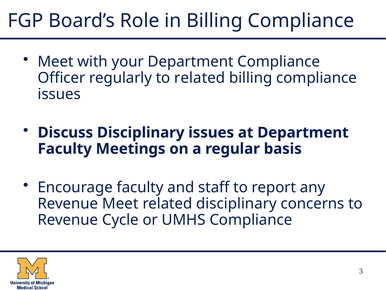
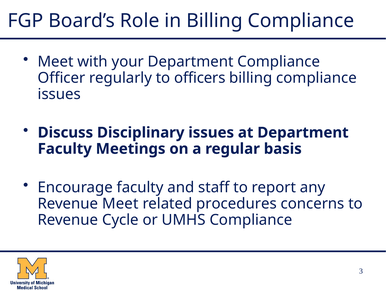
to related: related -> officers
related disciplinary: disciplinary -> procedures
